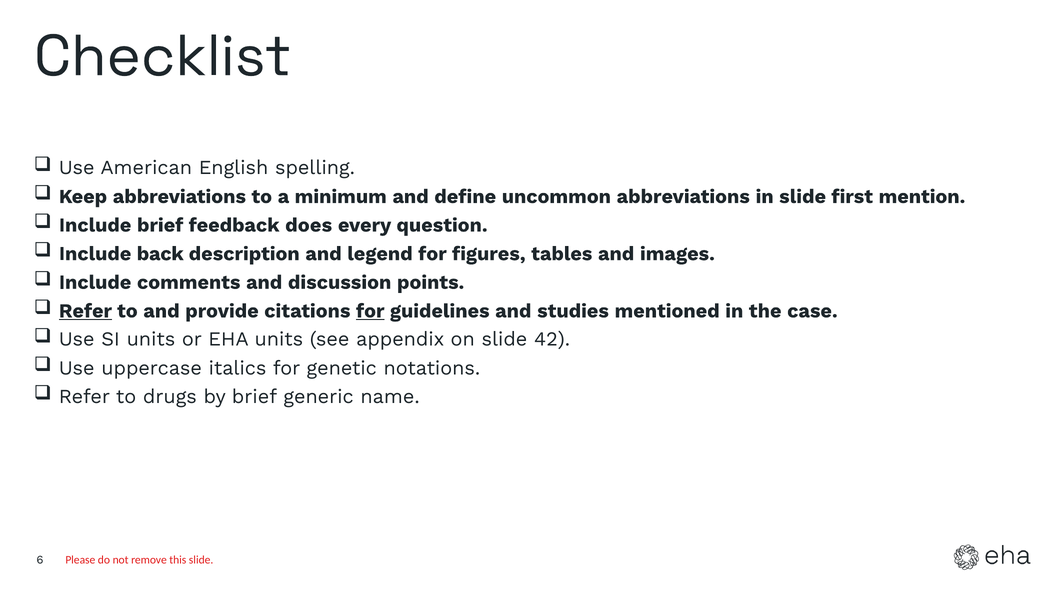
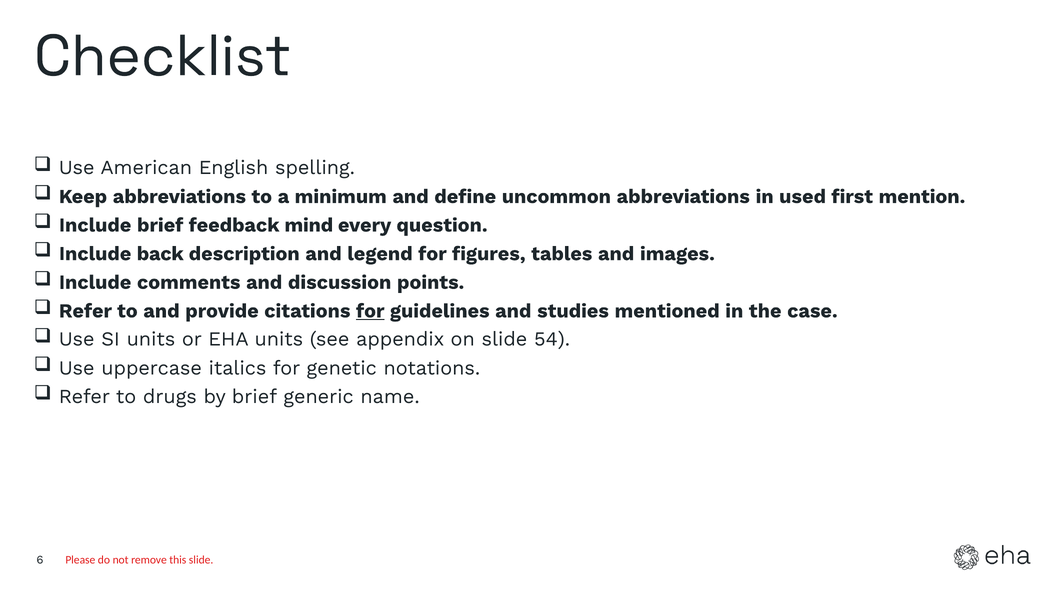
in slide: slide -> used
does: does -> mind
Refer at (85, 311) underline: present -> none
42: 42 -> 54
